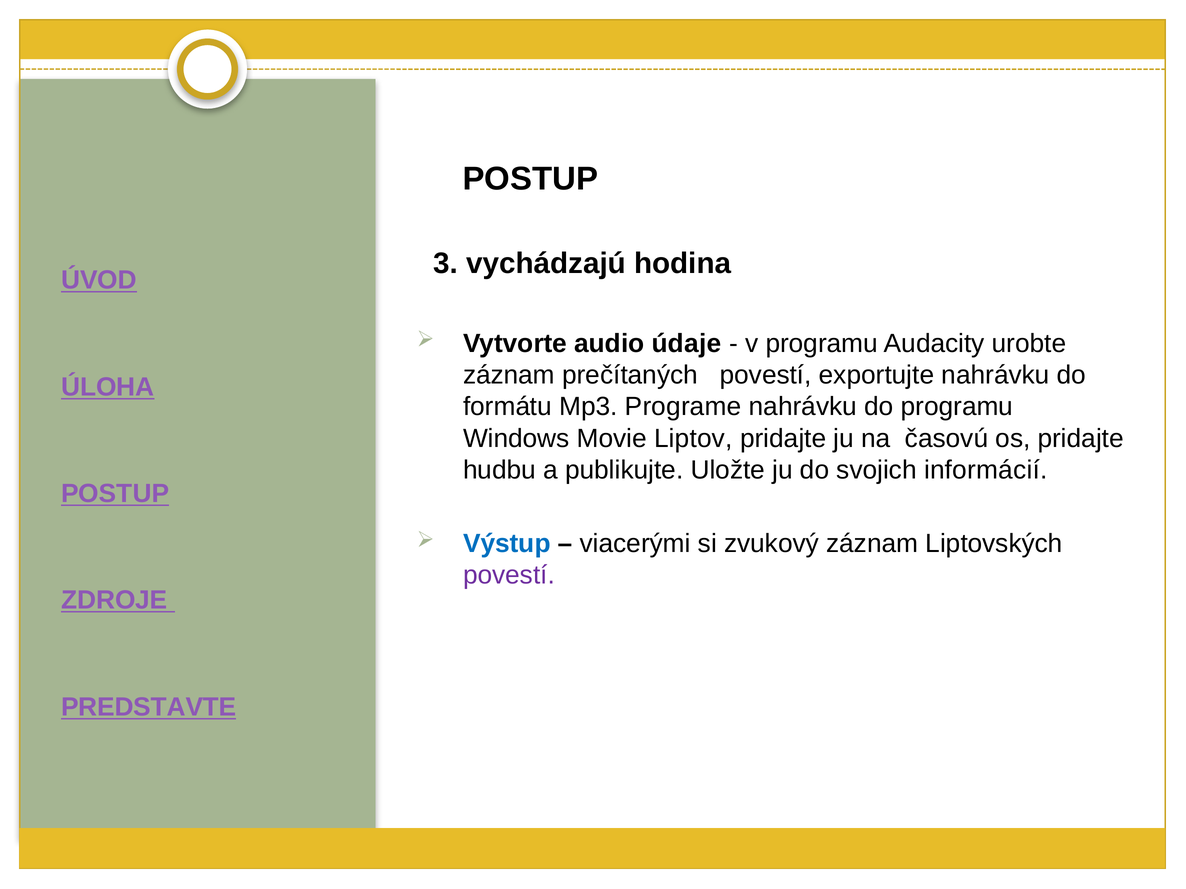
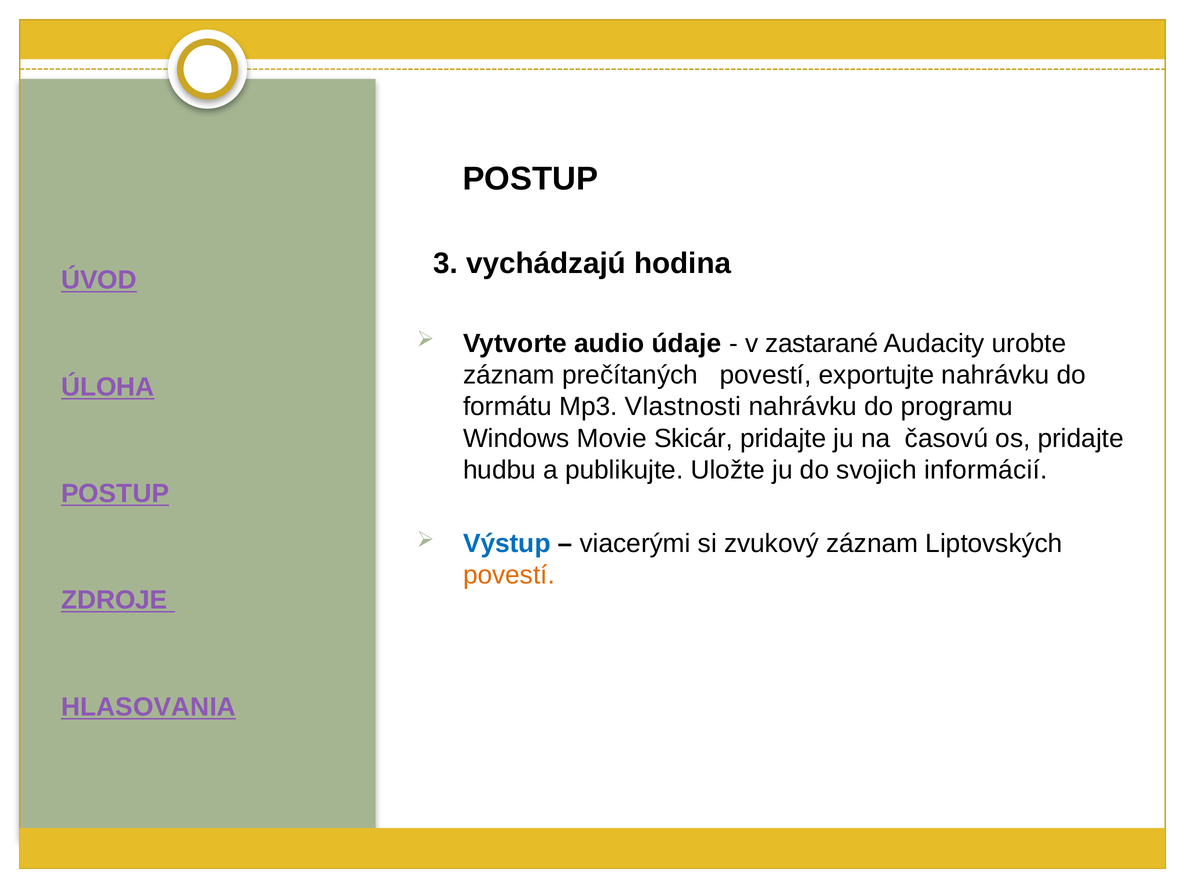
v programu: programu -> zastarané
Programe: Programe -> Vlastnosti
Liptov: Liptov -> Skicár
povestí at (509, 576) colour: purple -> orange
PREDSTAVTE: PREDSTAVTE -> HLASOVANIA
